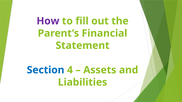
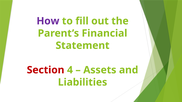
Section colour: blue -> red
